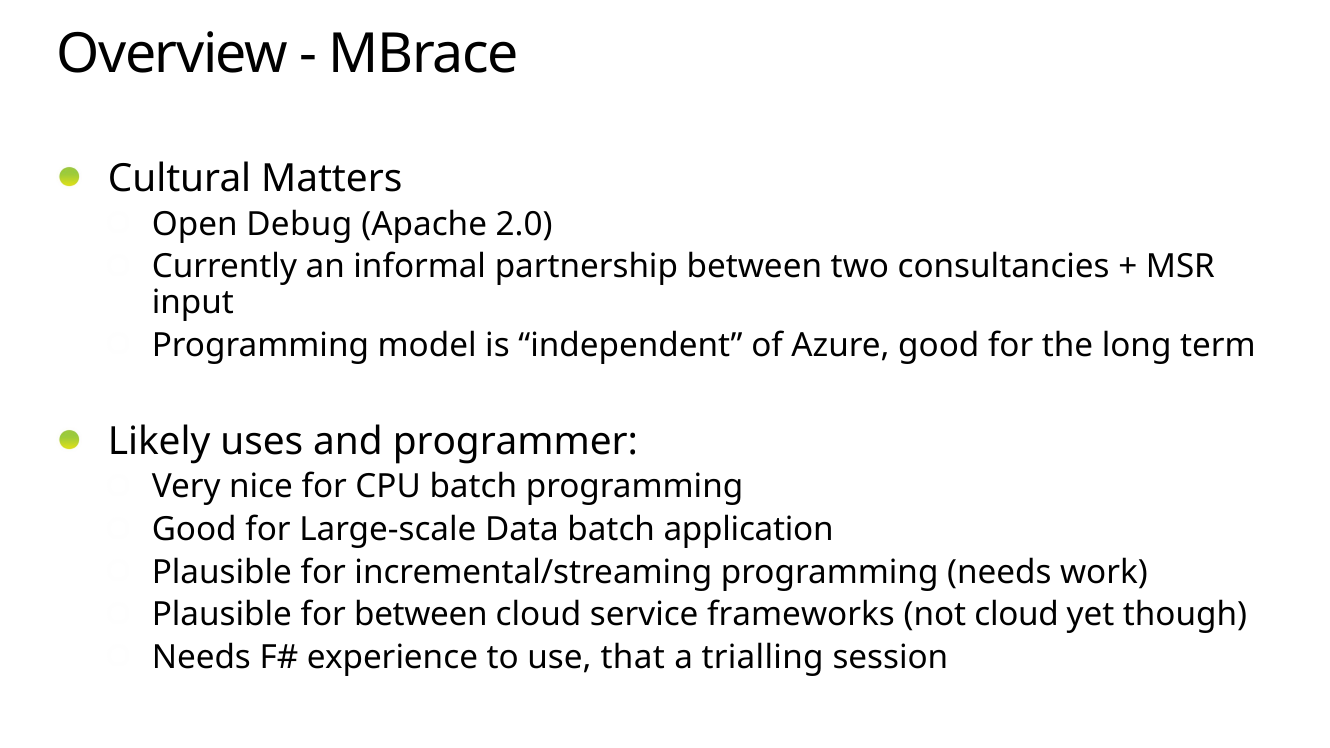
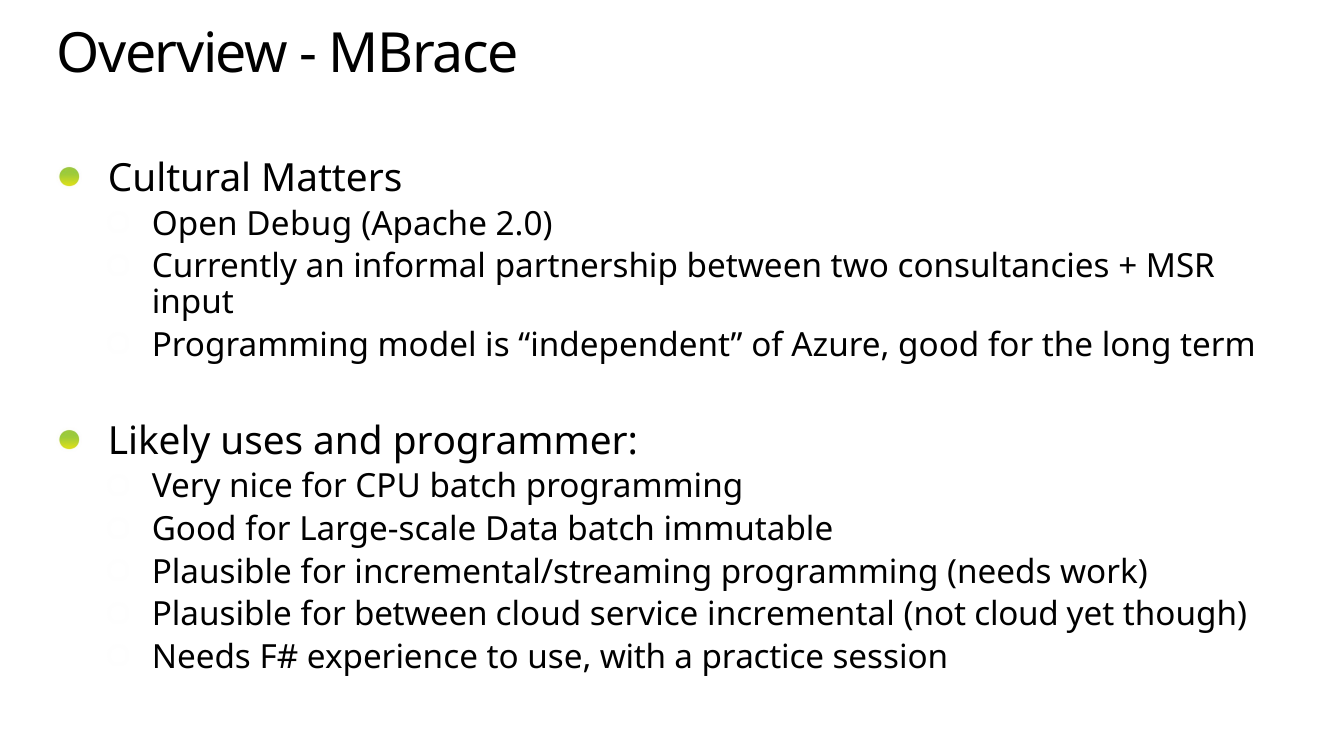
application: application -> immutable
frameworks: frameworks -> incremental
that: that -> with
trialling: trialling -> practice
